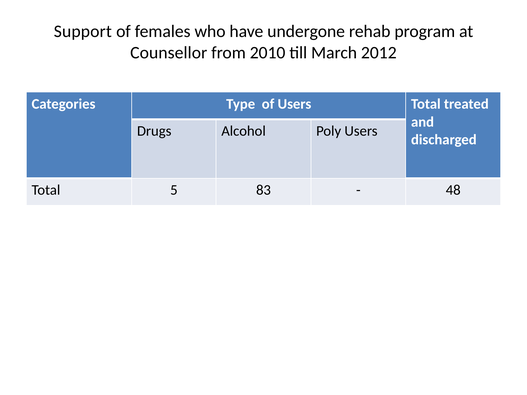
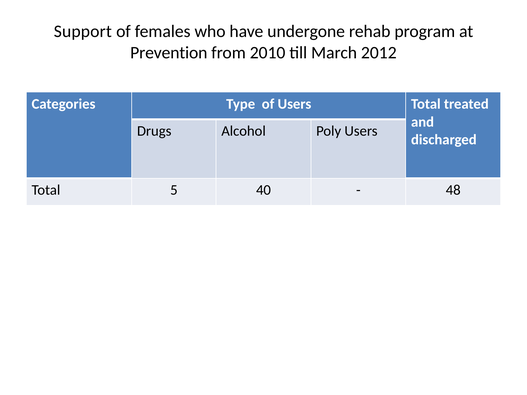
Counsellor: Counsellor -> Prevention
83: 83 -> 40
